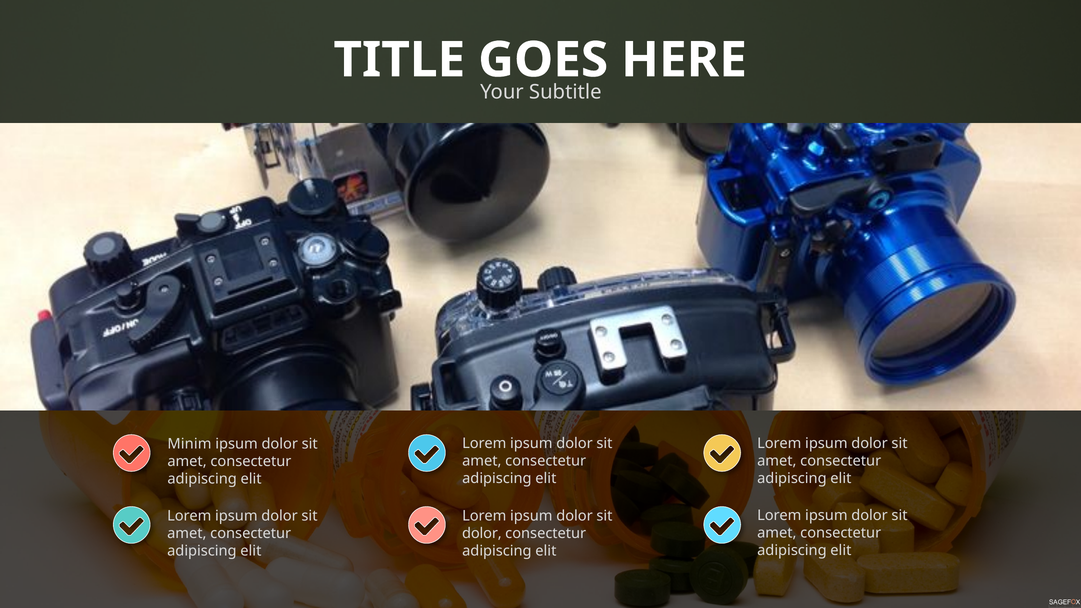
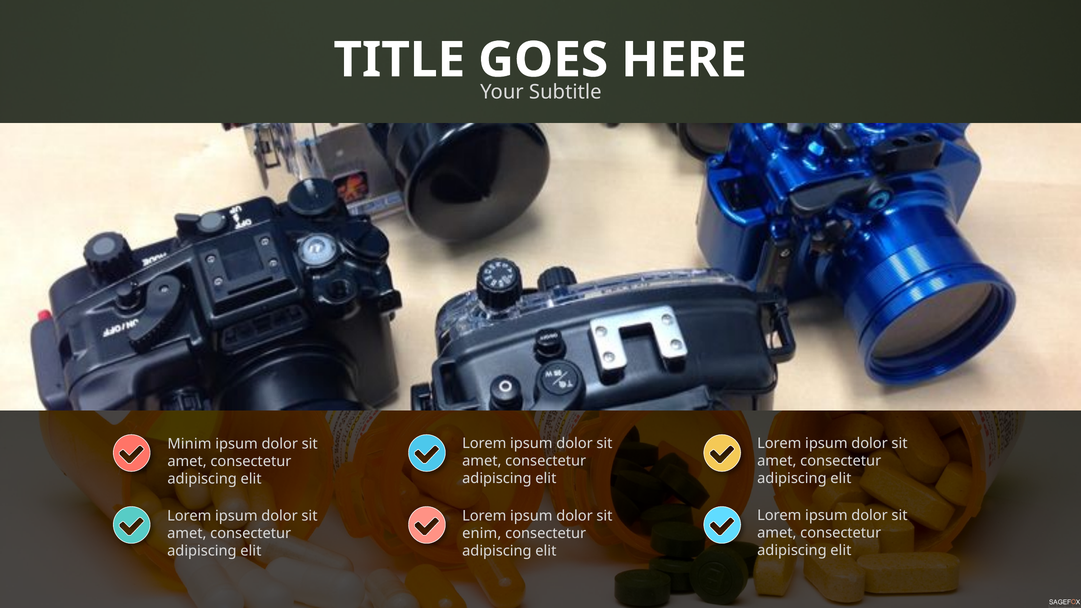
dolor at (482, 533): dolor -> enim
